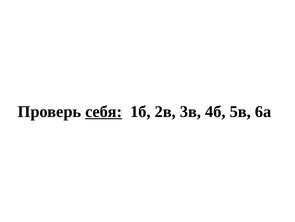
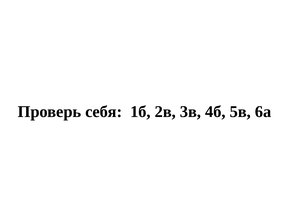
себя underline: present -> none
